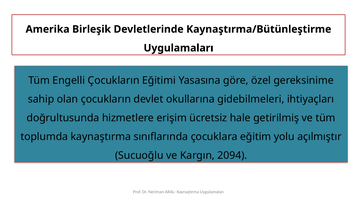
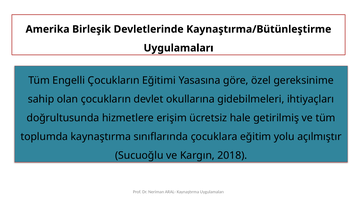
2094: 2094 -> 2018
